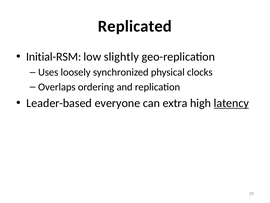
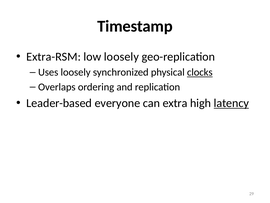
Replicated: Replicated -> Timestamp
Initial-RSM: Initial-RSM -> Extra-RSM
low slightly: slightly -> loosely
clocks underline: none -> present
